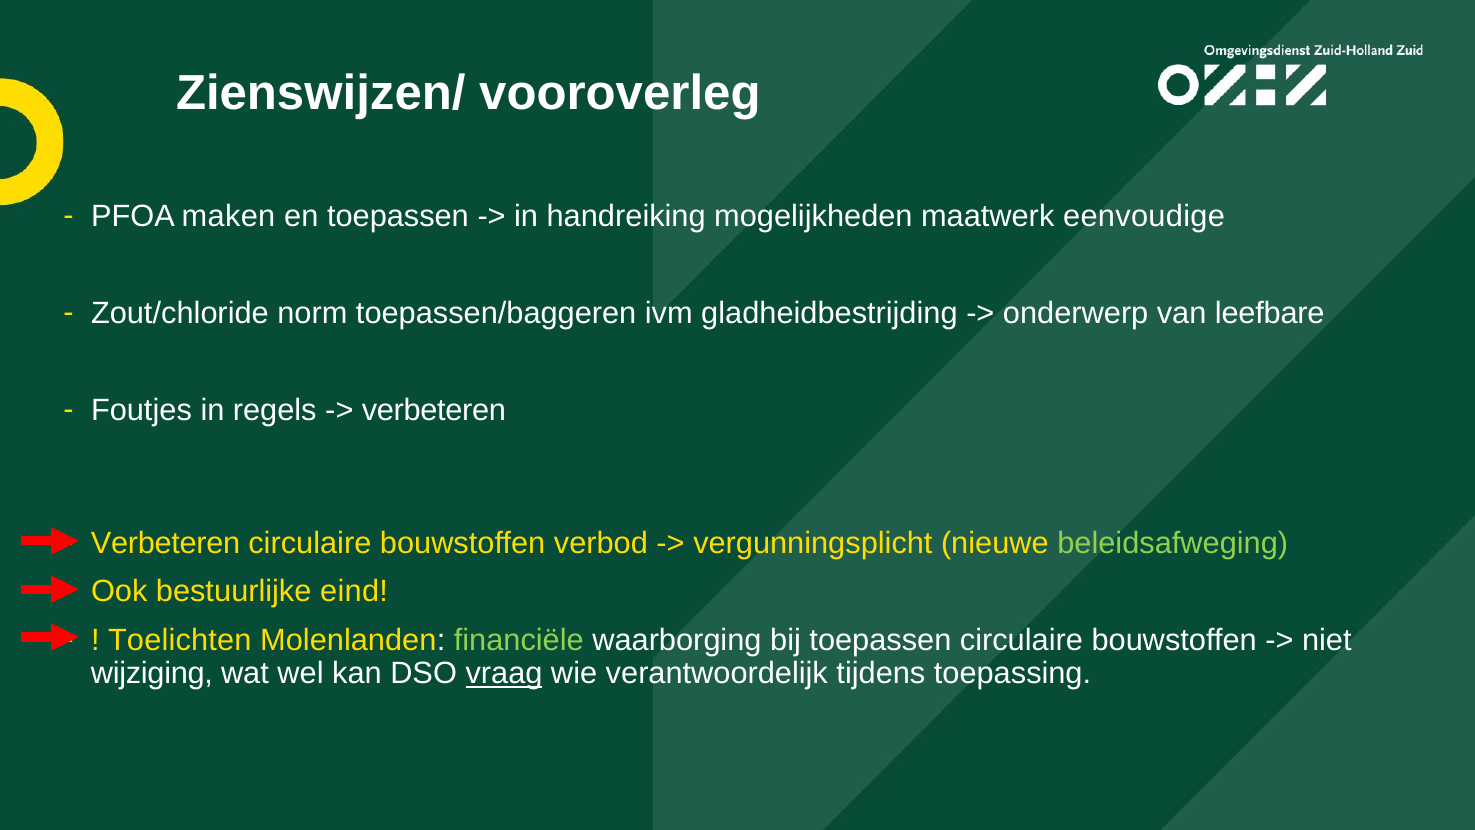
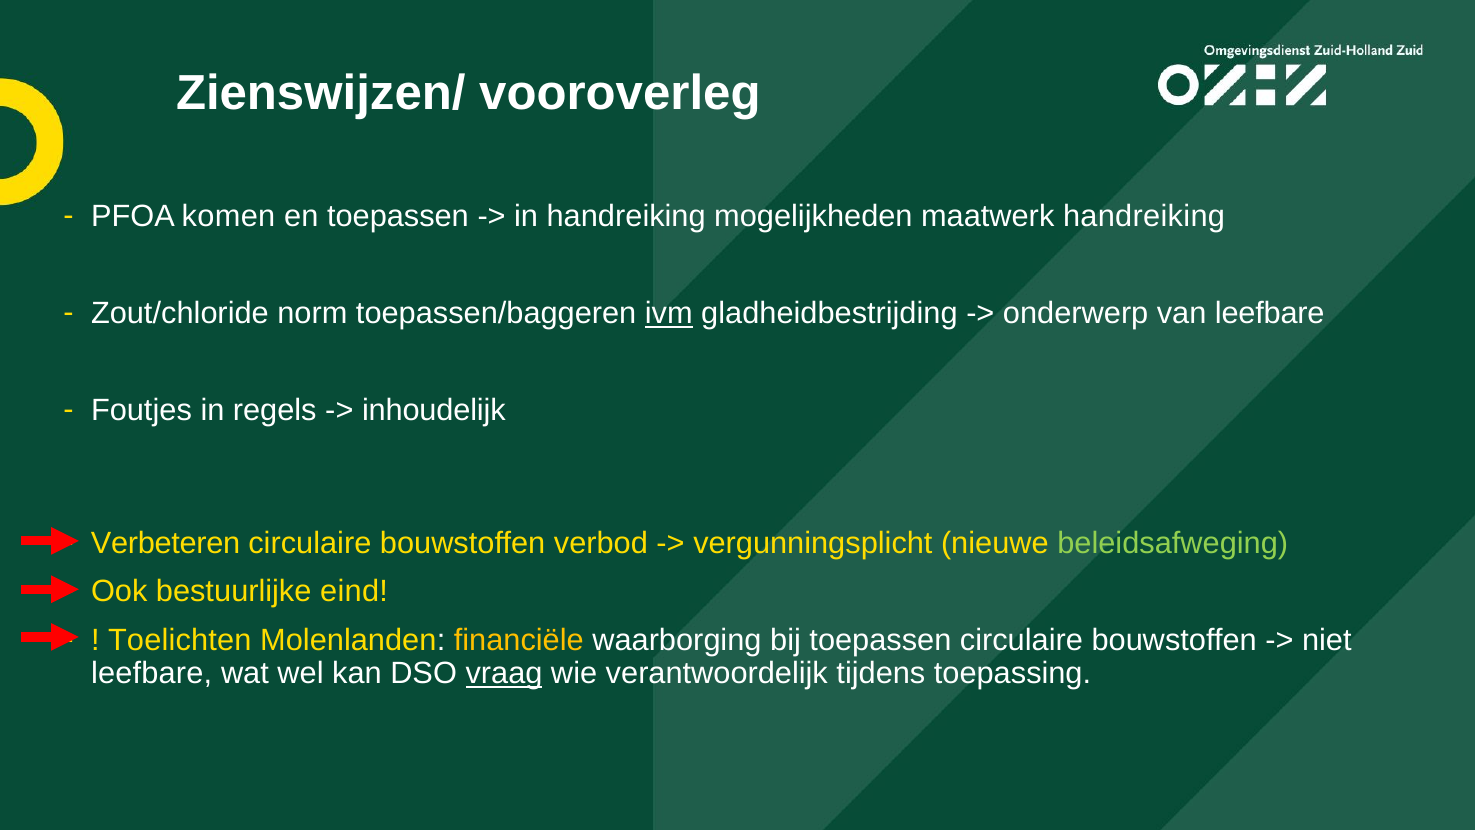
maken: maken -> komen
maatwerk eenvoudige: eenvoudige -> handreiking
ivm underline: none -> present
verbeteren at (434, 411): verbeteren -> inhoudelijk
financiële colour: light green -> yellow
wijziging at (152, 673): wijziging -> leefbare
